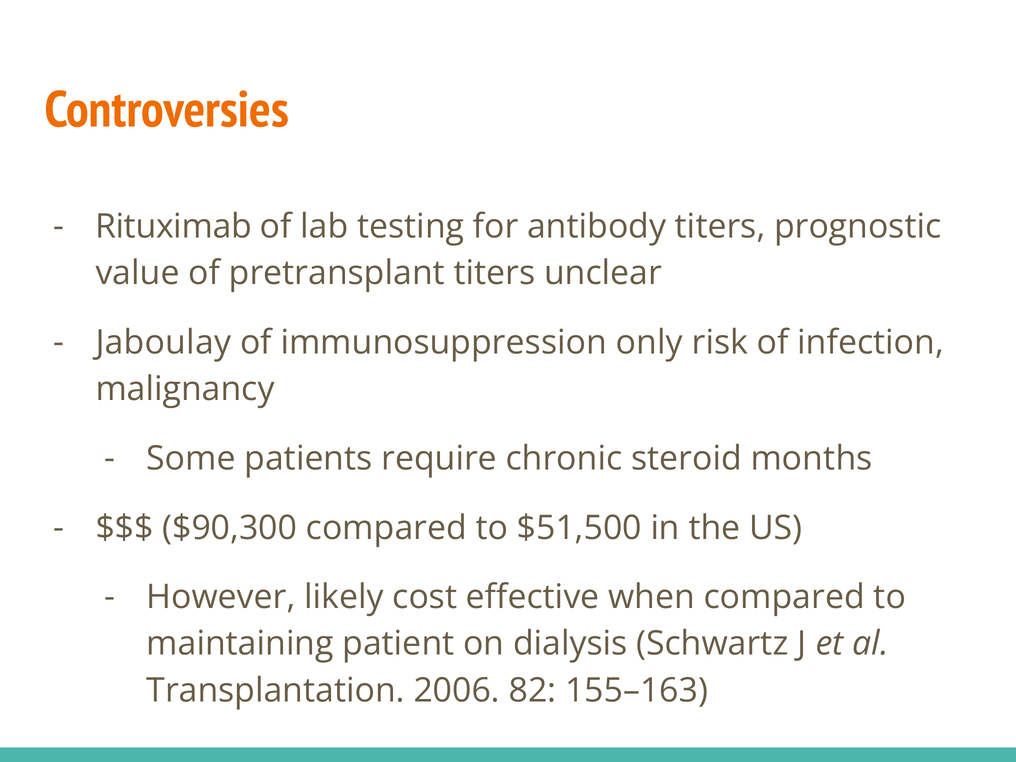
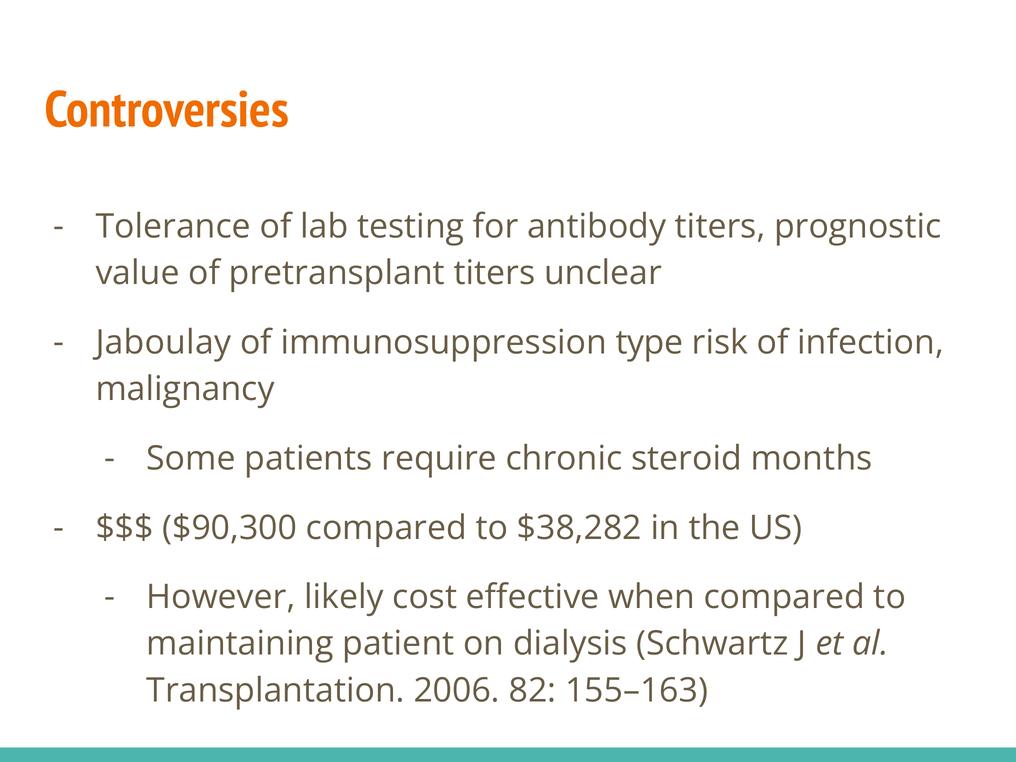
Rituximab: Rituximab -> Tolerance
only: only -> type
$51,500: $51,500 -> $38,282
